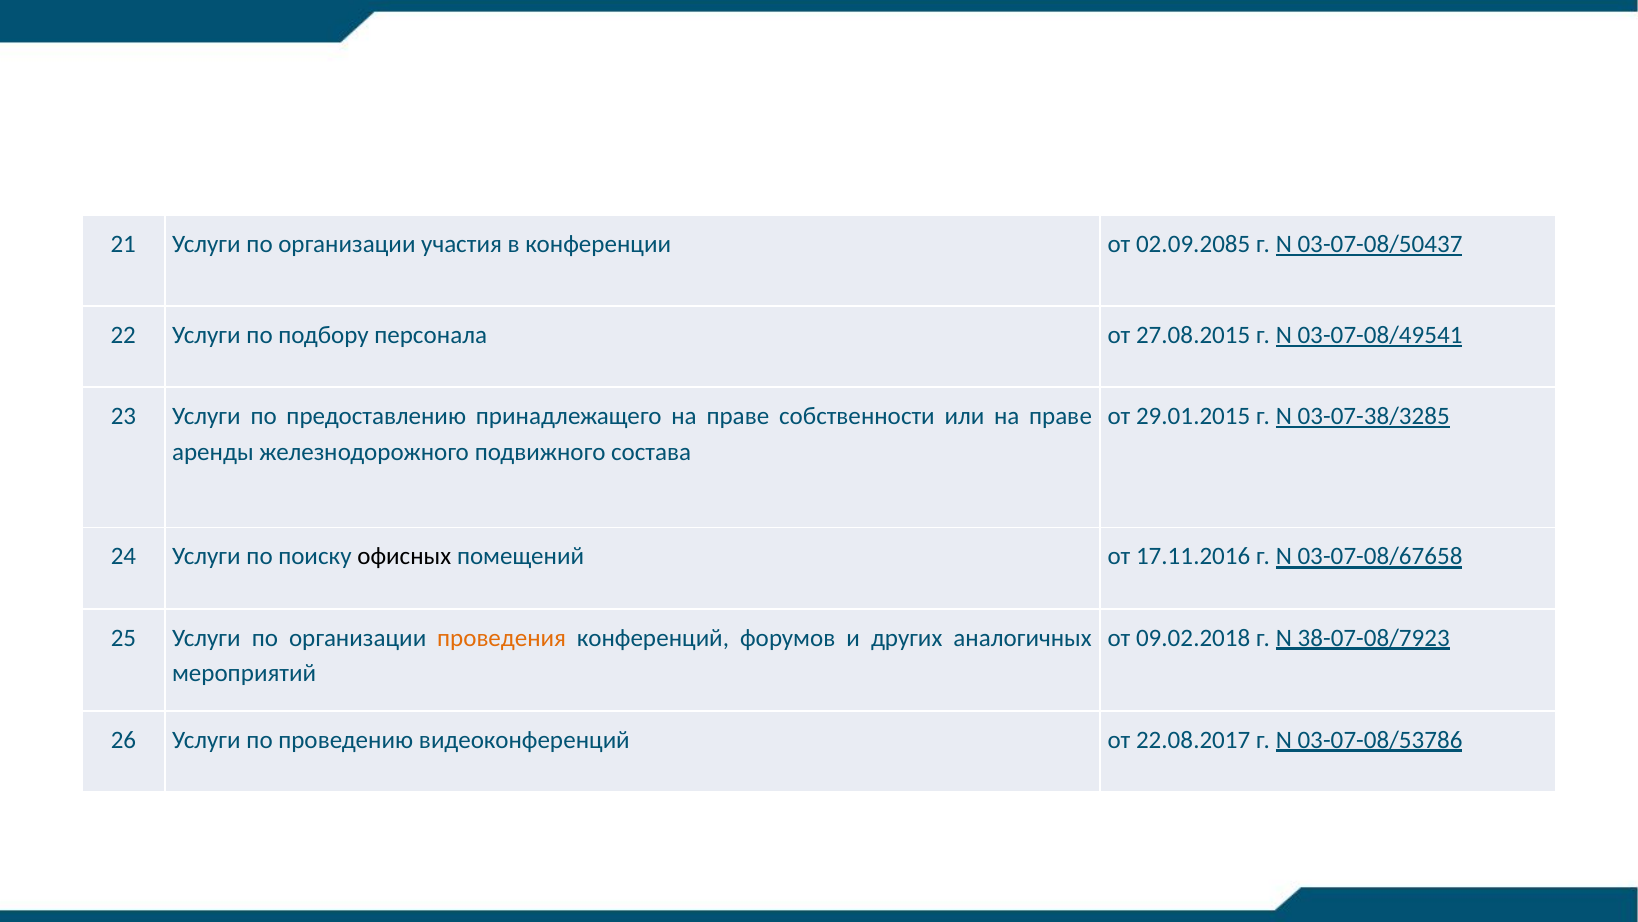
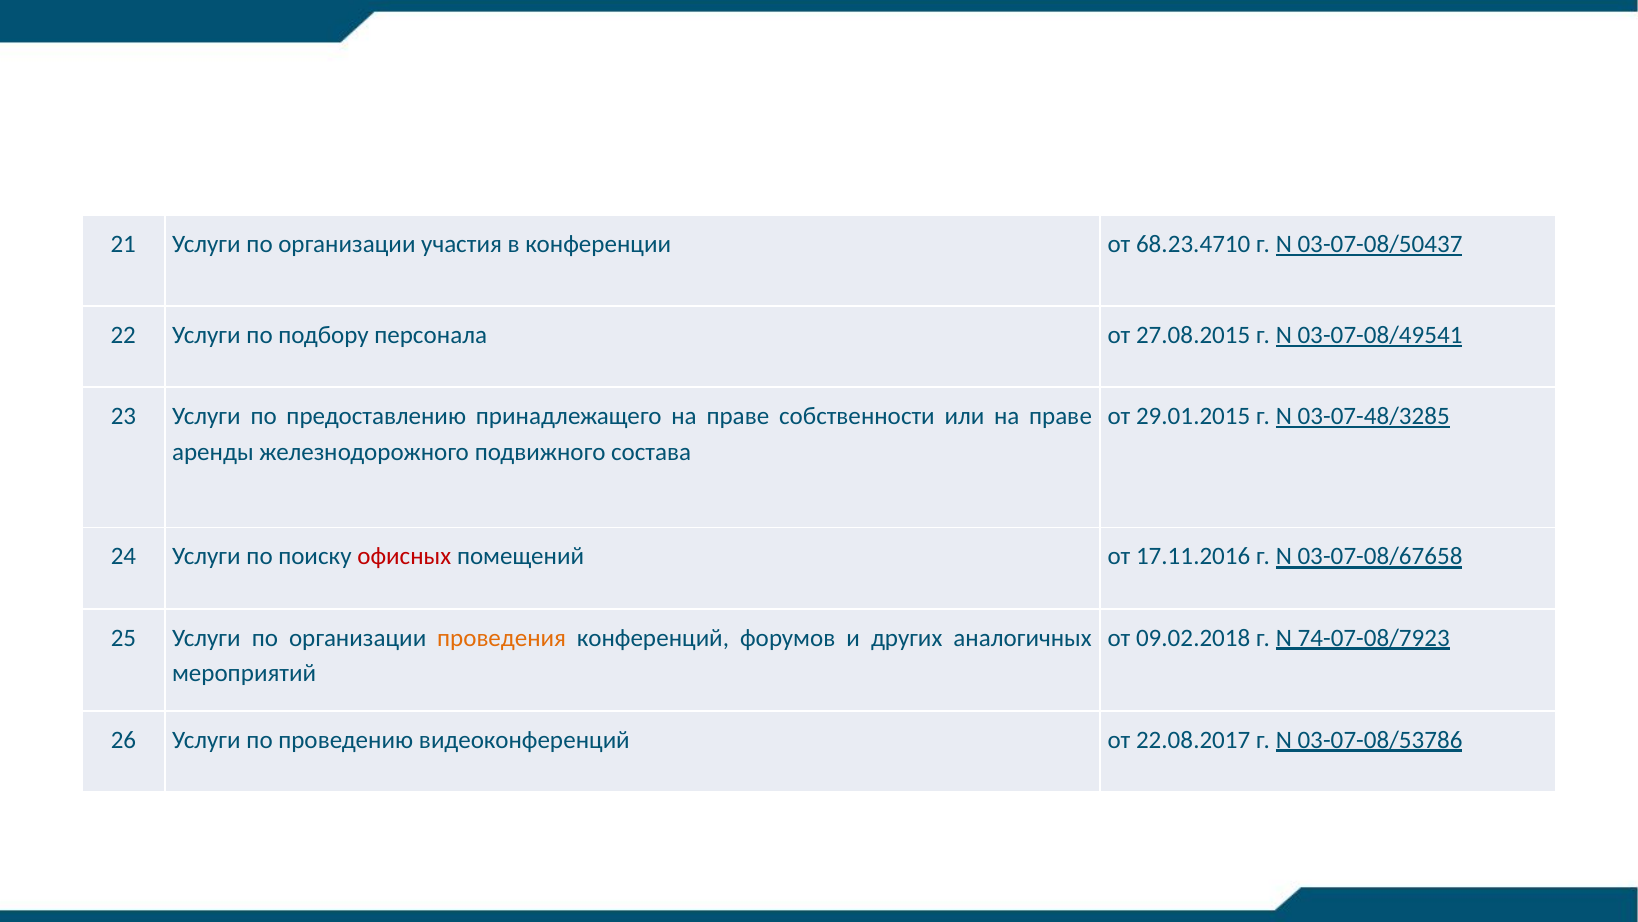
02.09.2085: 02.09.2085 -> 68.23.4710
03-07-38/3285: 03-07-38/3285 -> 03-07-48/3285
офисных colour: black -> red
38-07-08/7923: 38-07-08/7923 -> 74-07-08/7923
